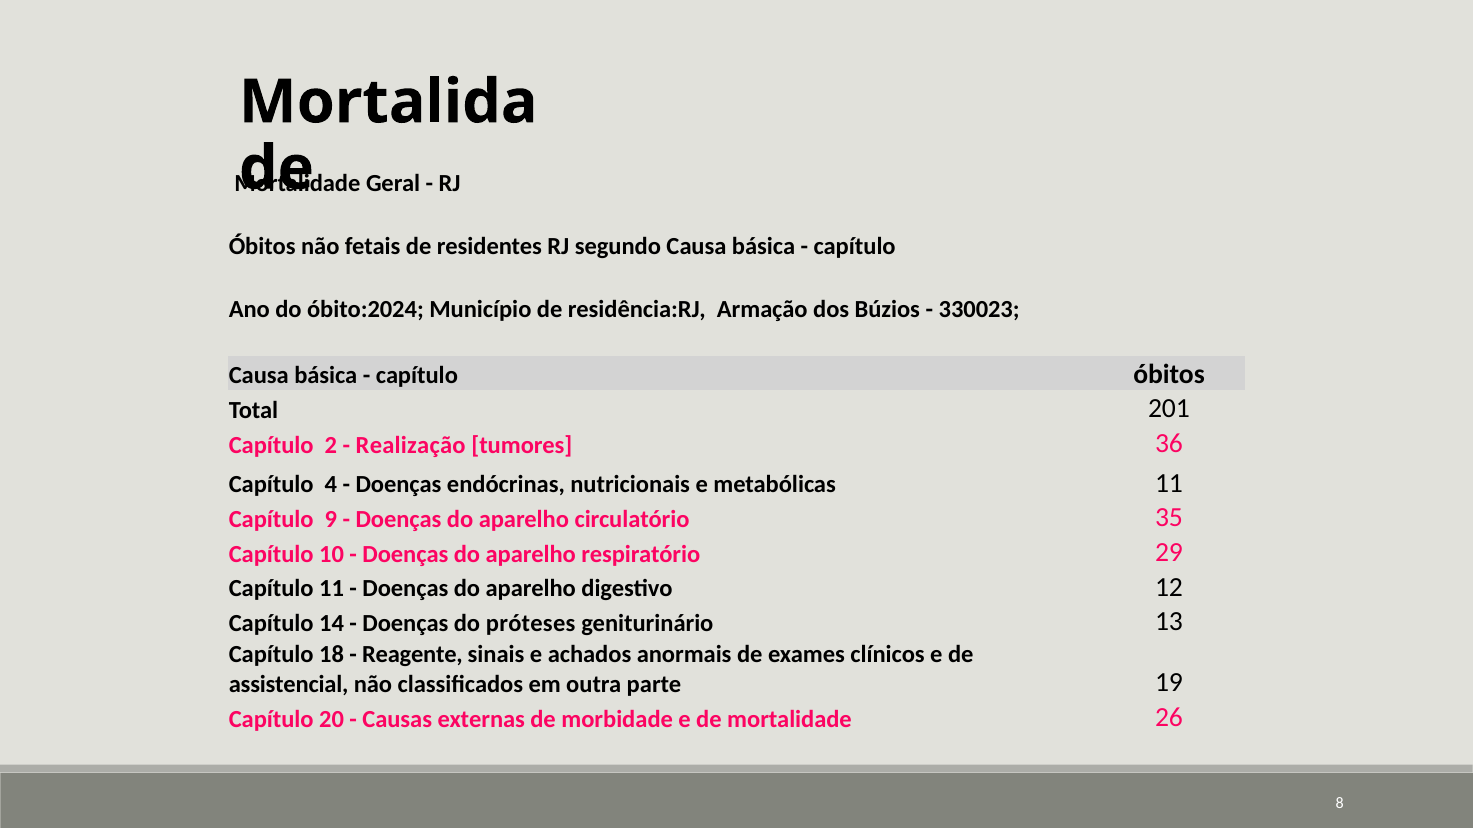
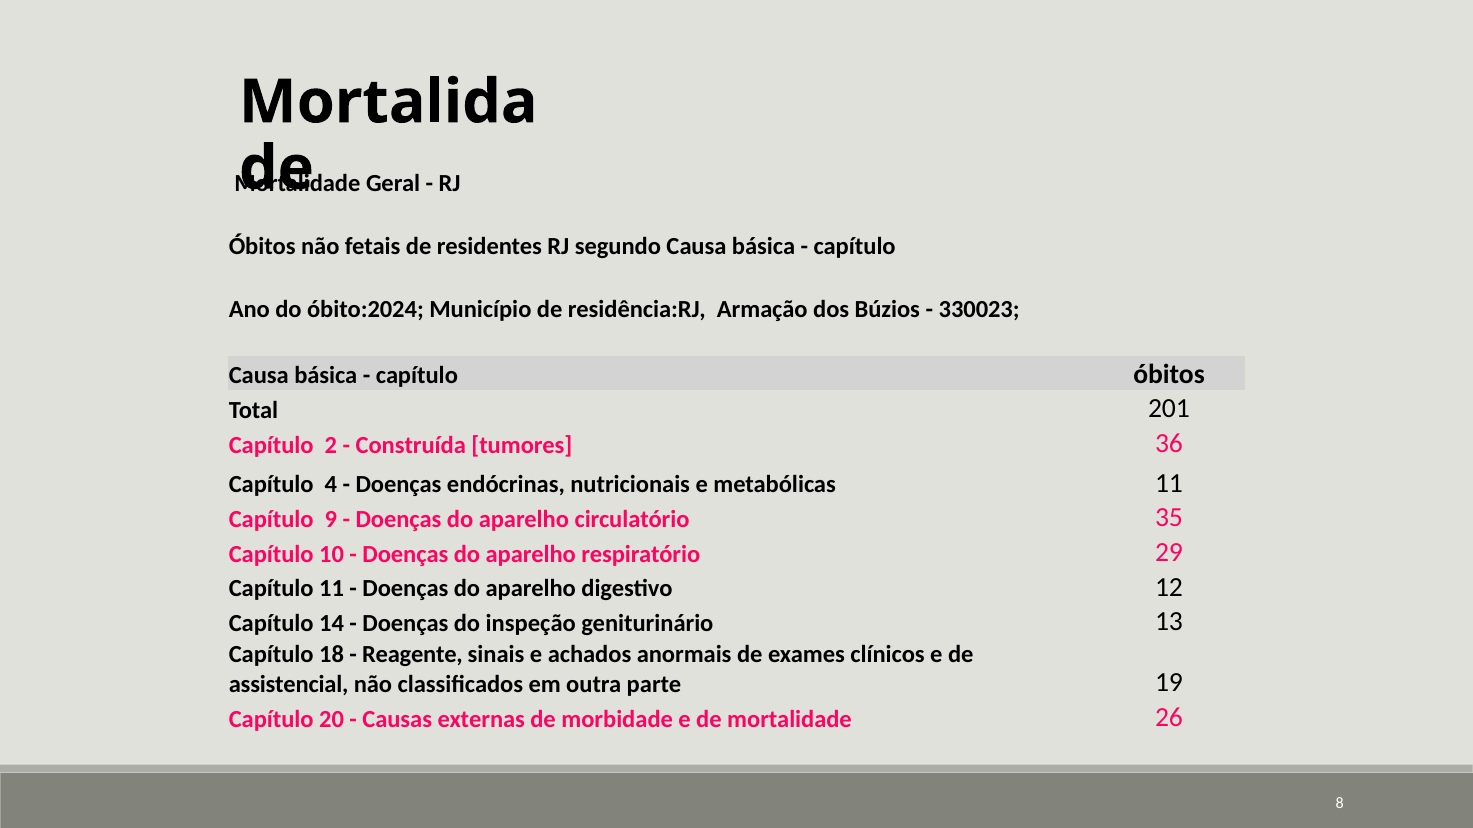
Realização: Realização -> Construída
próteses: próteses -> inspeção
